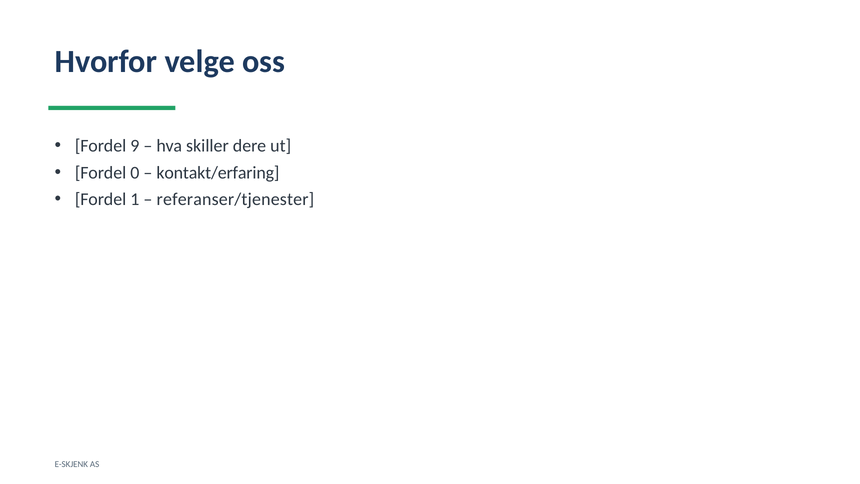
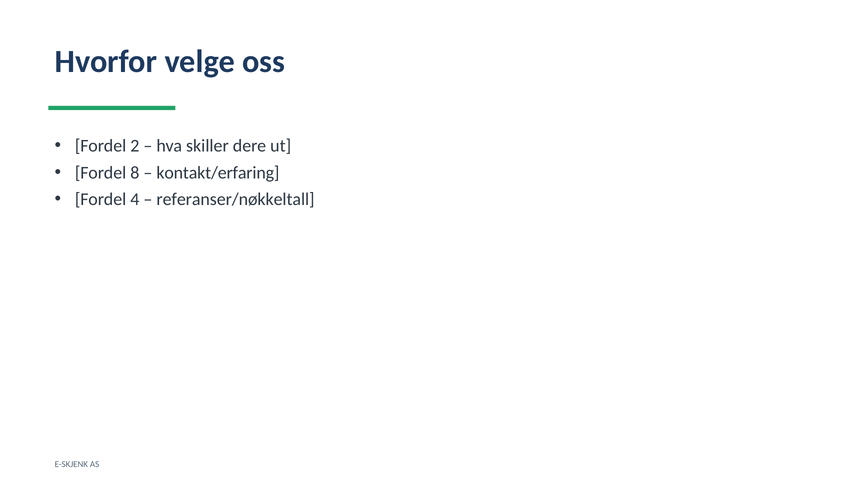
9: 9 -> 2
0: 0 -> 8
1: 1 -> 4
referanser/tjenester: referanser/tjenester -> referanser/nøkkeltall
